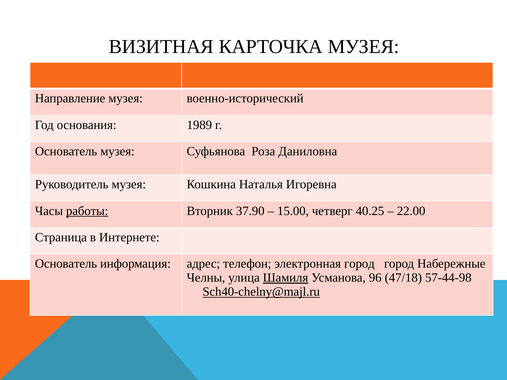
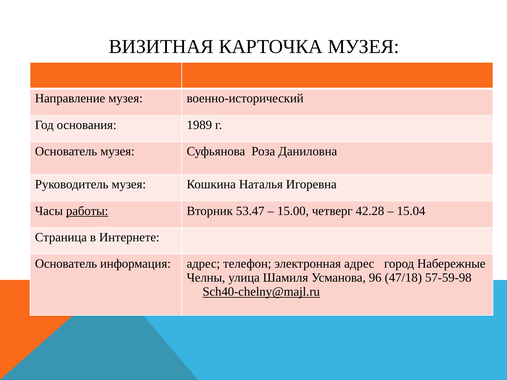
37.90: 37.90 -> 53.47
40.25: 40.25 -> 42.28
22.00: 22.00 -> 15.04
электронная город: город -> адрес
Шамиля underline: present -> none
57-44-98: 57-44-98 -> 57-59-98
